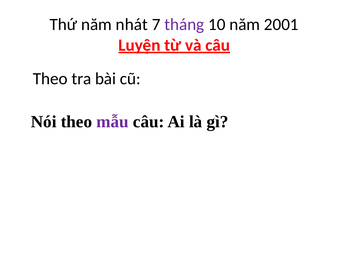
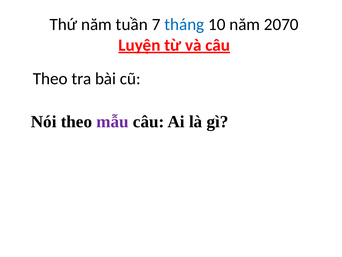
nhát: nhát -> tuần
tháng colour: purple -> blue
2001: 2001 -> 2070
